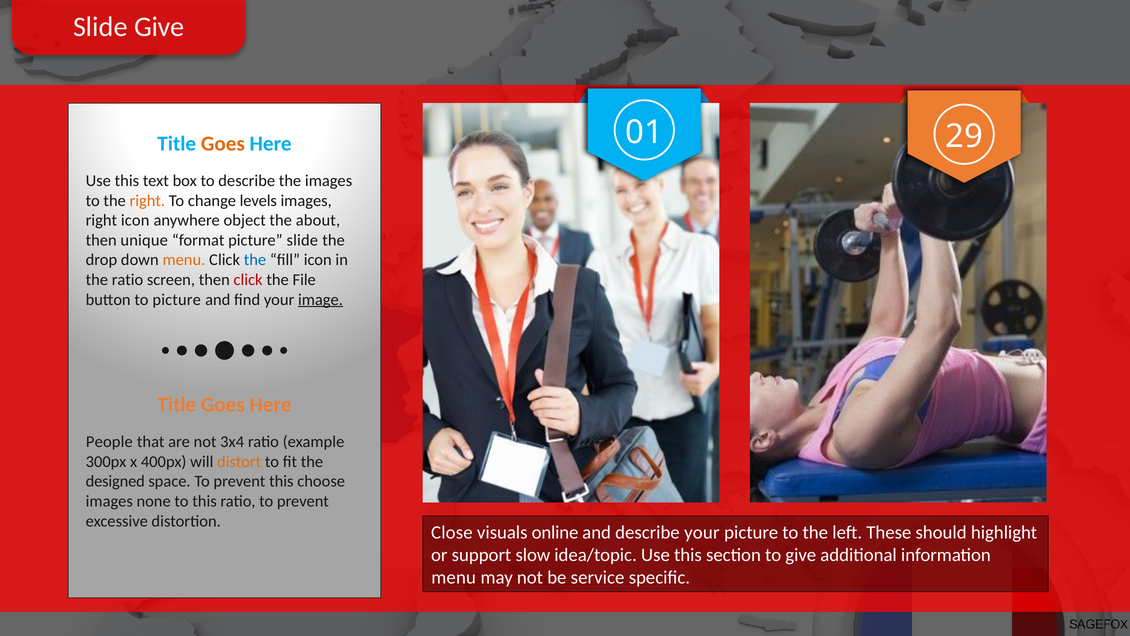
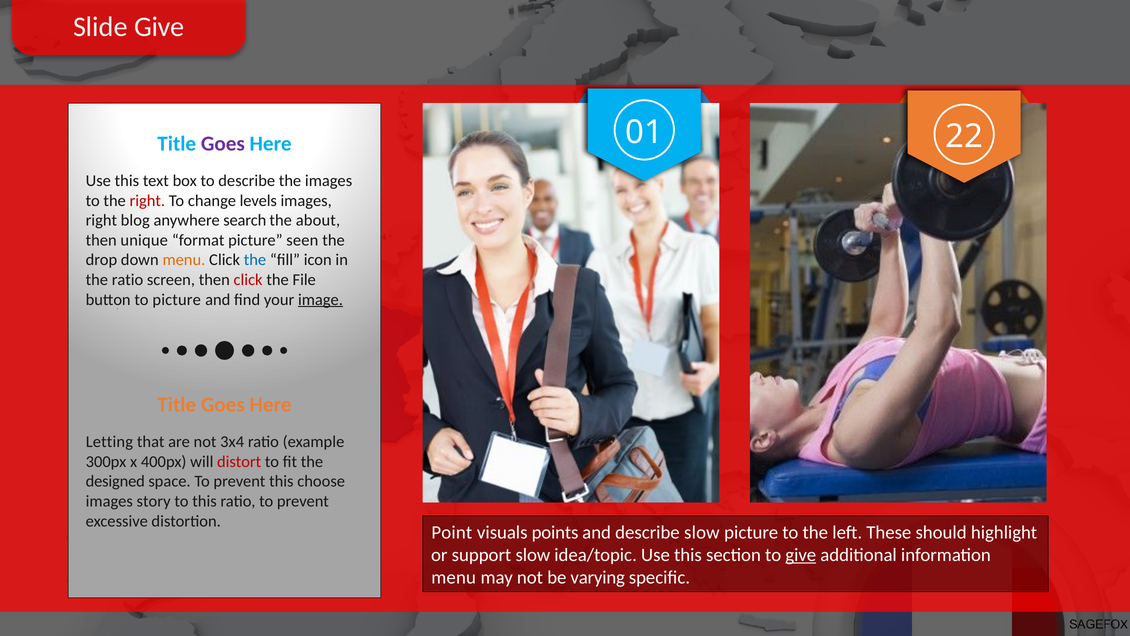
29: 29 -> 22
Goes at (223, 144) colour: orange -> purple
right at (147, 201) colour: orange -> red
right icon: icon -> blog
object: object -> search
picture slide: slide -> seen
People: People -> Letting
distort colour: orange -> red
none: none -> story
Close: Close -> Point
online: online -> points
describe your: your -> slow
give at (801, 555) underline: none -> present
service: service -> varying
